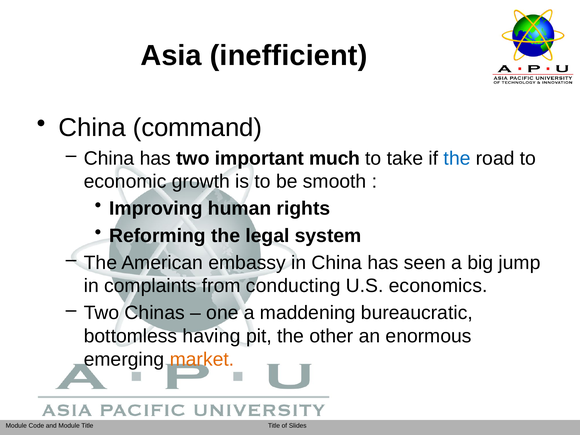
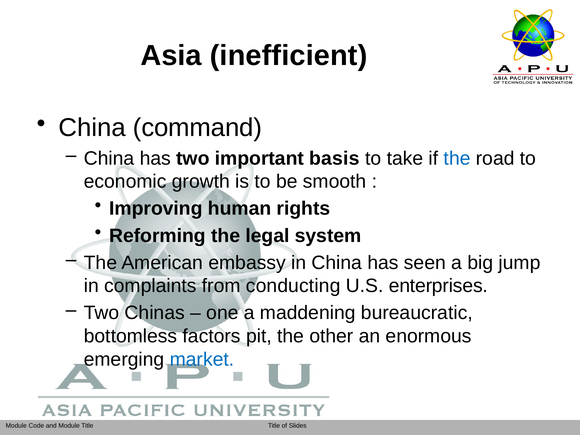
much: much -> basis
economics: economics -> enterprises
having: having -> factors
market colour: orange -> blue
